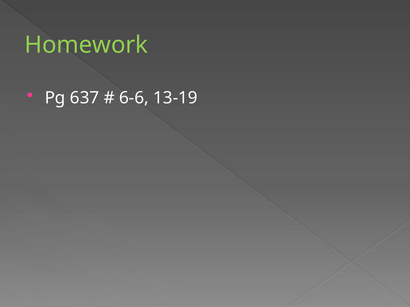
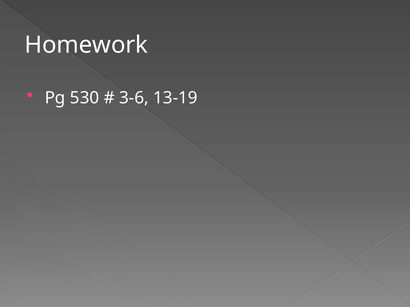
Homework colour: light green -> white
637: 637 -> 530
6-6: 6-6 -> 3-6
